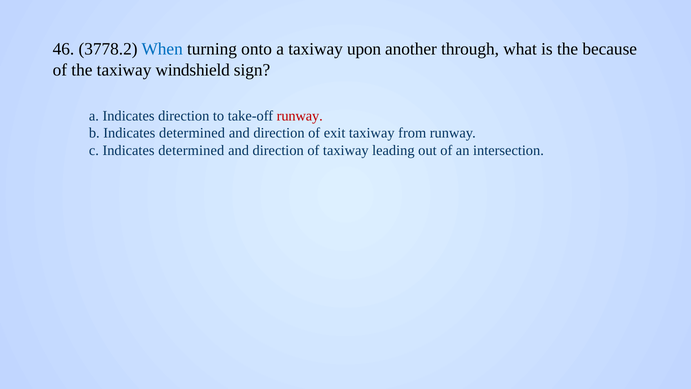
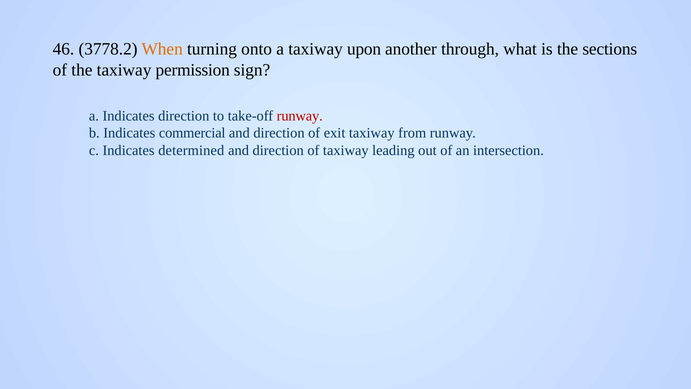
When colour: blue -> orange
because: because -> sections
windshield: windshield -> permission
b Indicates determined: determined -> commercial
